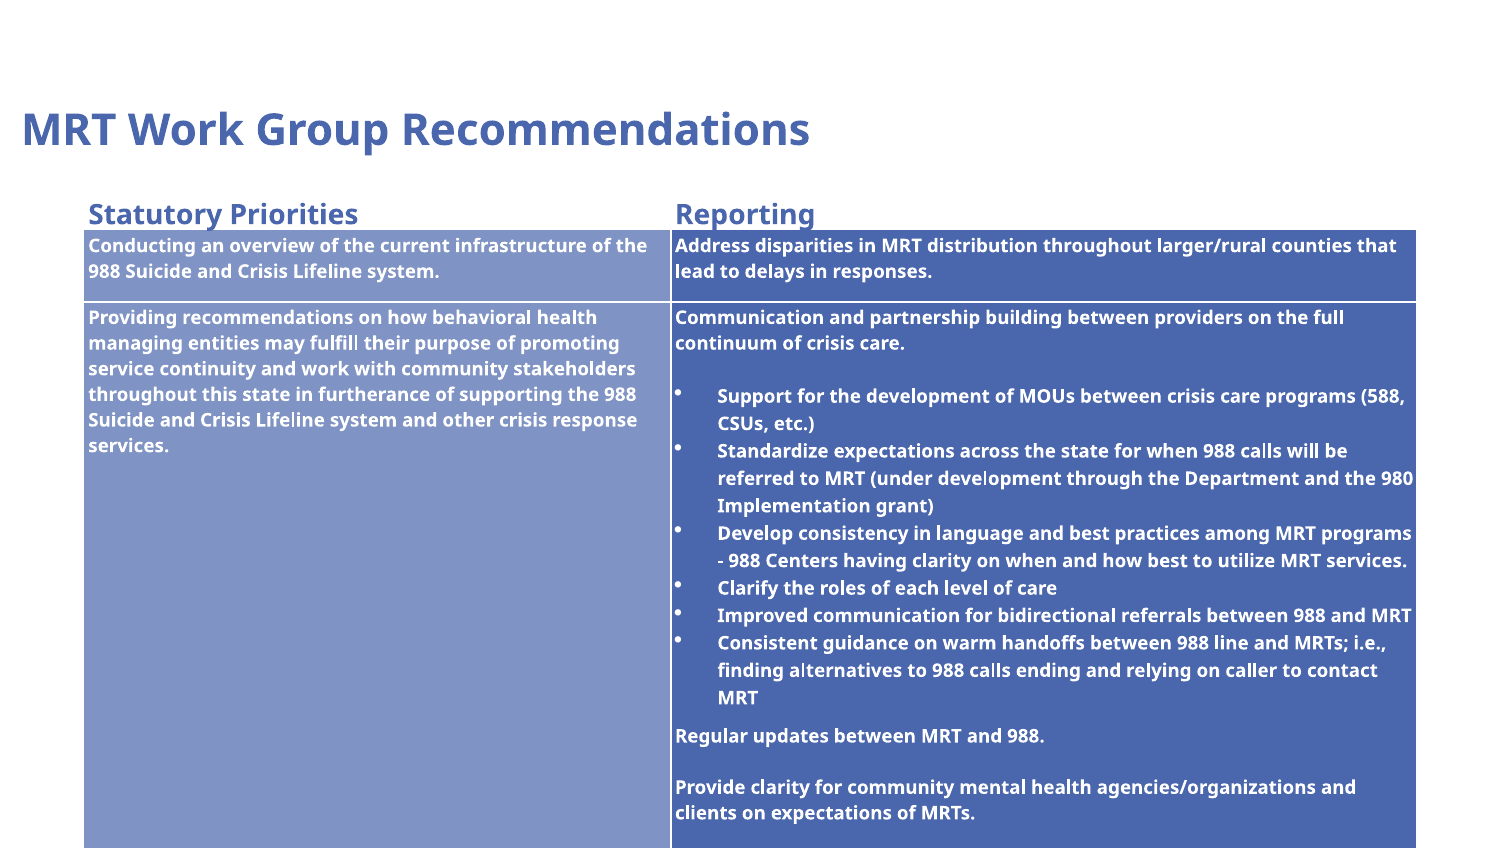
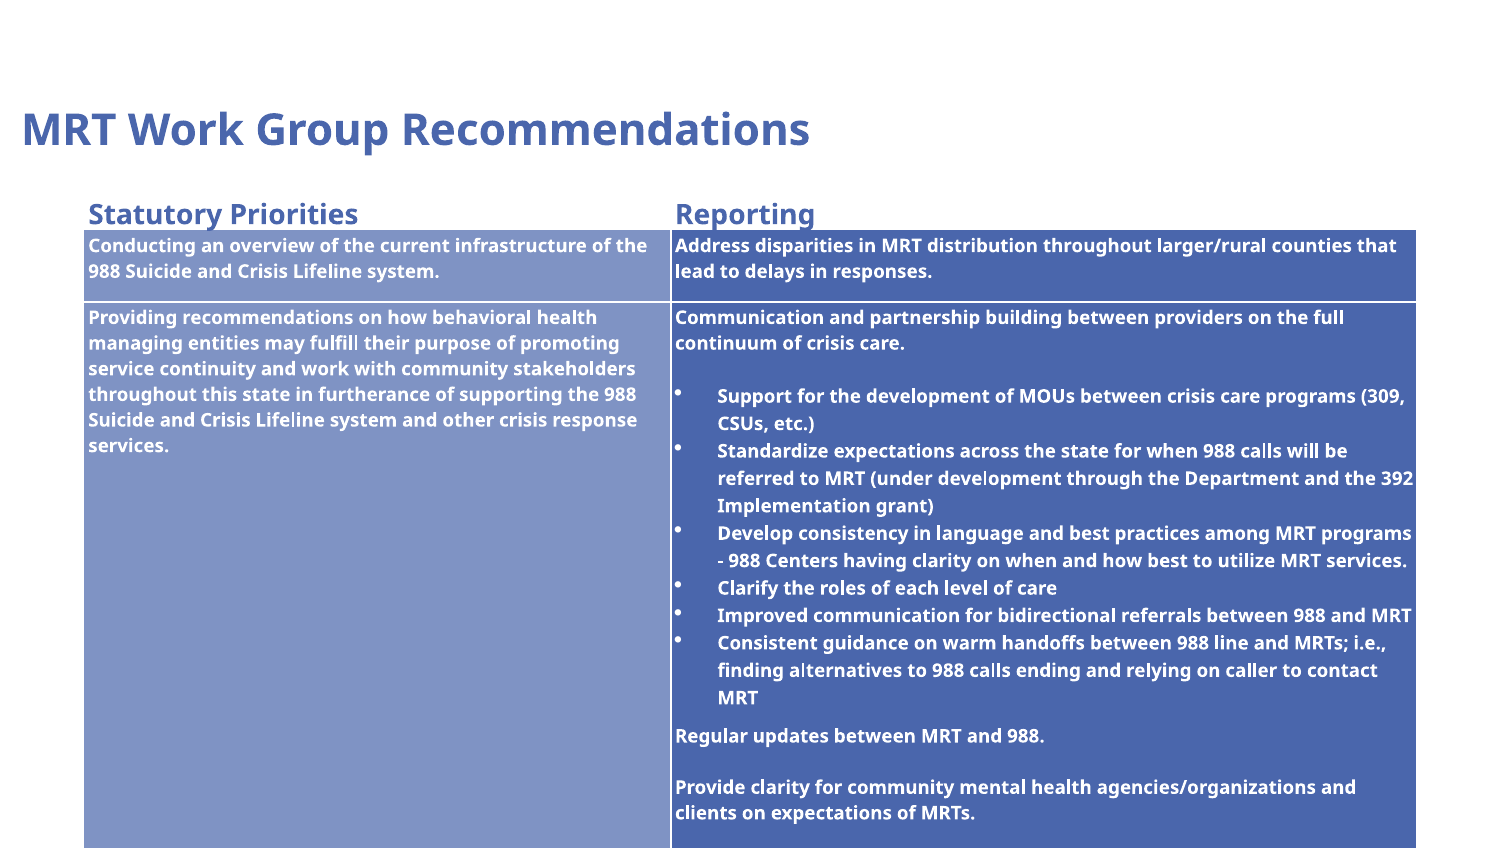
588: 588 -> 309
980: 980 -> 392
